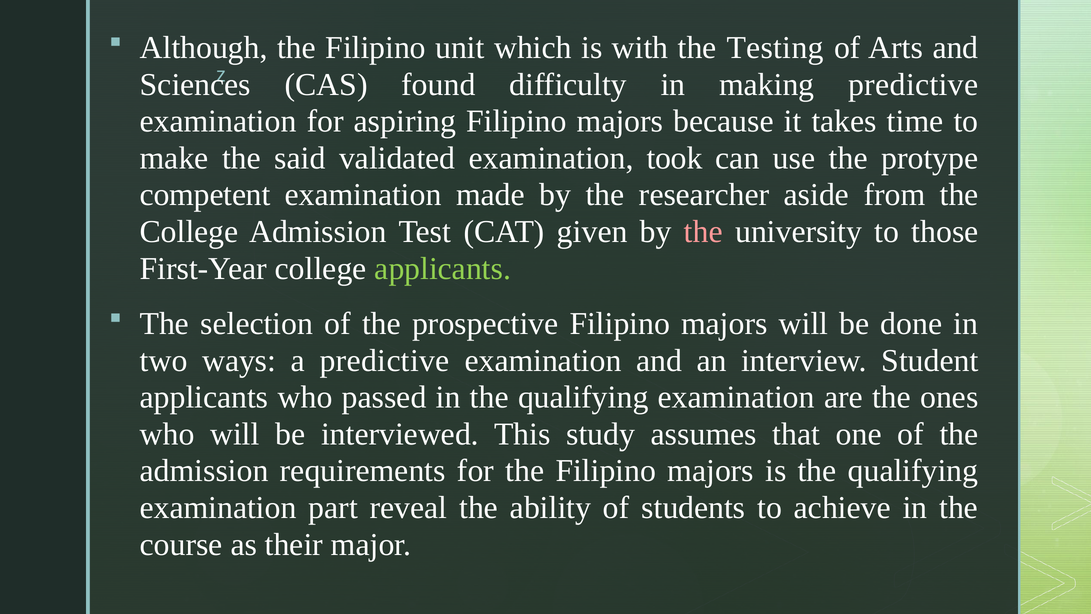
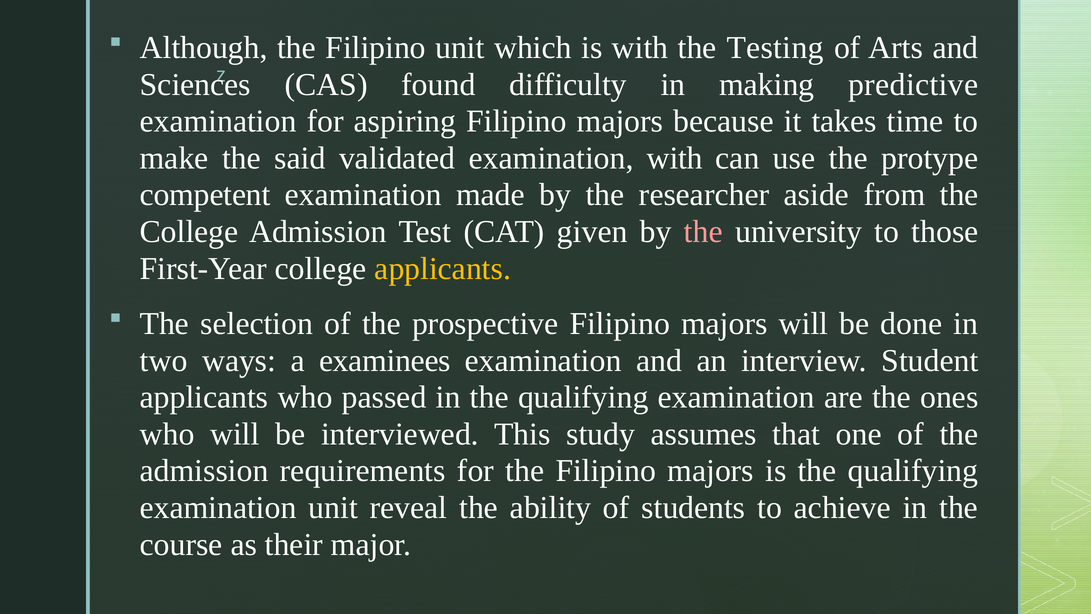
examination took: took -> with
applicants at (443, 268) colour: light green -> yellow
a predictive: predictive -> examinees
examination part: part -> unit
